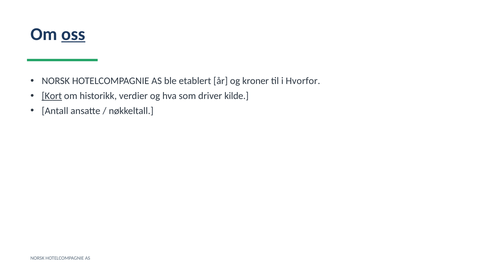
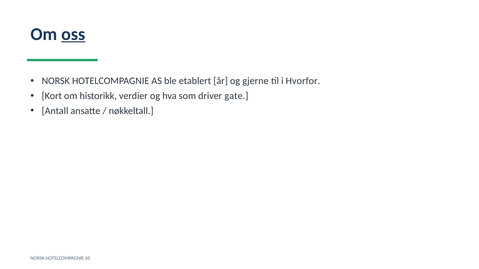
kroner: kroner -> gjerne
Kort underline: present -> none
kilde: kilde -> gate
